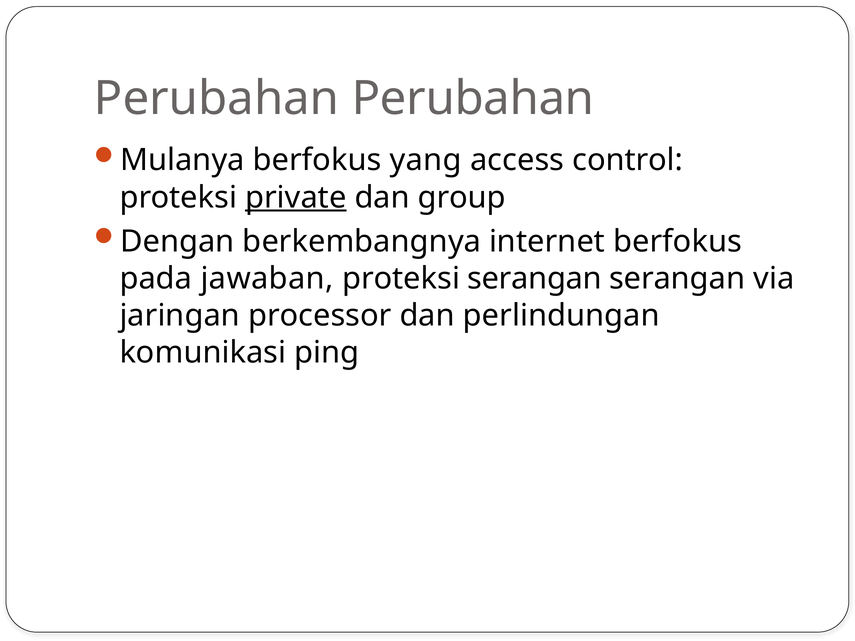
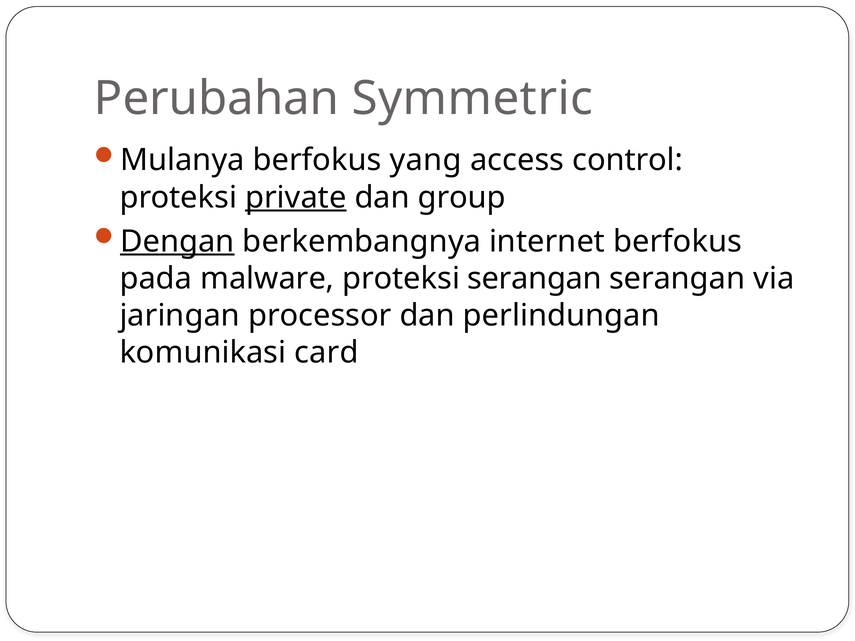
Perubahan Perubahan: Perubahan -> Symmetric
Dengan underline: none -> present
jawaban: jawaban -> malware
ping: ping -> card
